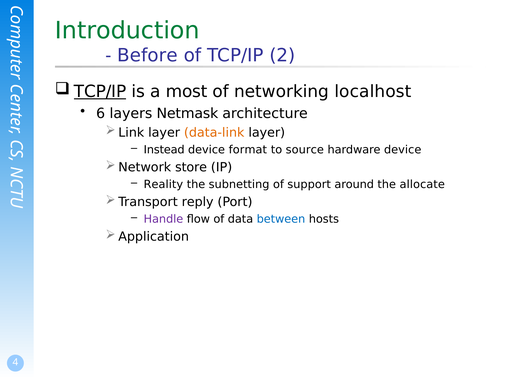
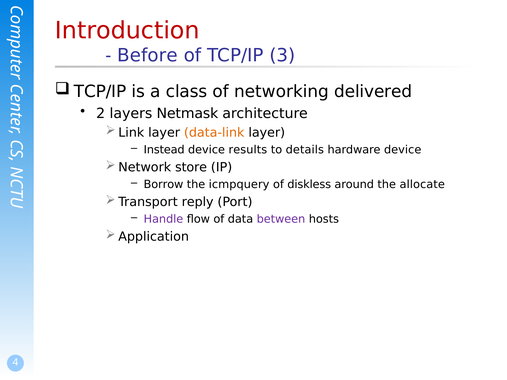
Introduction colour: green -> red
2: 2 -> 3
TCP/IP at (100, 92) underline: present -> none
most: most -> class
localhost: localhost -> delivered
6: 6 -> 2
format: format -> results
source: source -> details
Reality: Reality -> Borrow
subnetting: subnetting -> icmpquery
support: support -> diskless
between colour: blue -> purple
